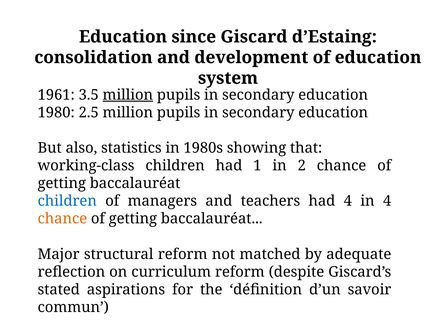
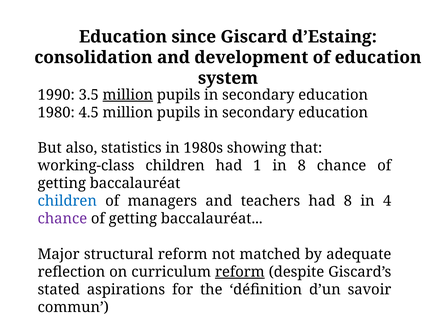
1961: 1961 -> 1990
2.5: 2.5 -> 4.5
in 2: 2 -> 8
had 4: 4 -> 8
chance at (62, 218) colour: orange -> purple
reform at (240, 271) underline: none -> present
